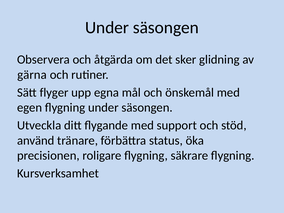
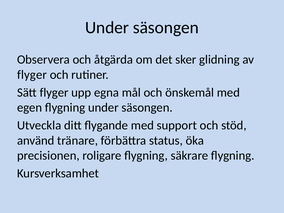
gärna at (32, 75): gärna -> flyger
